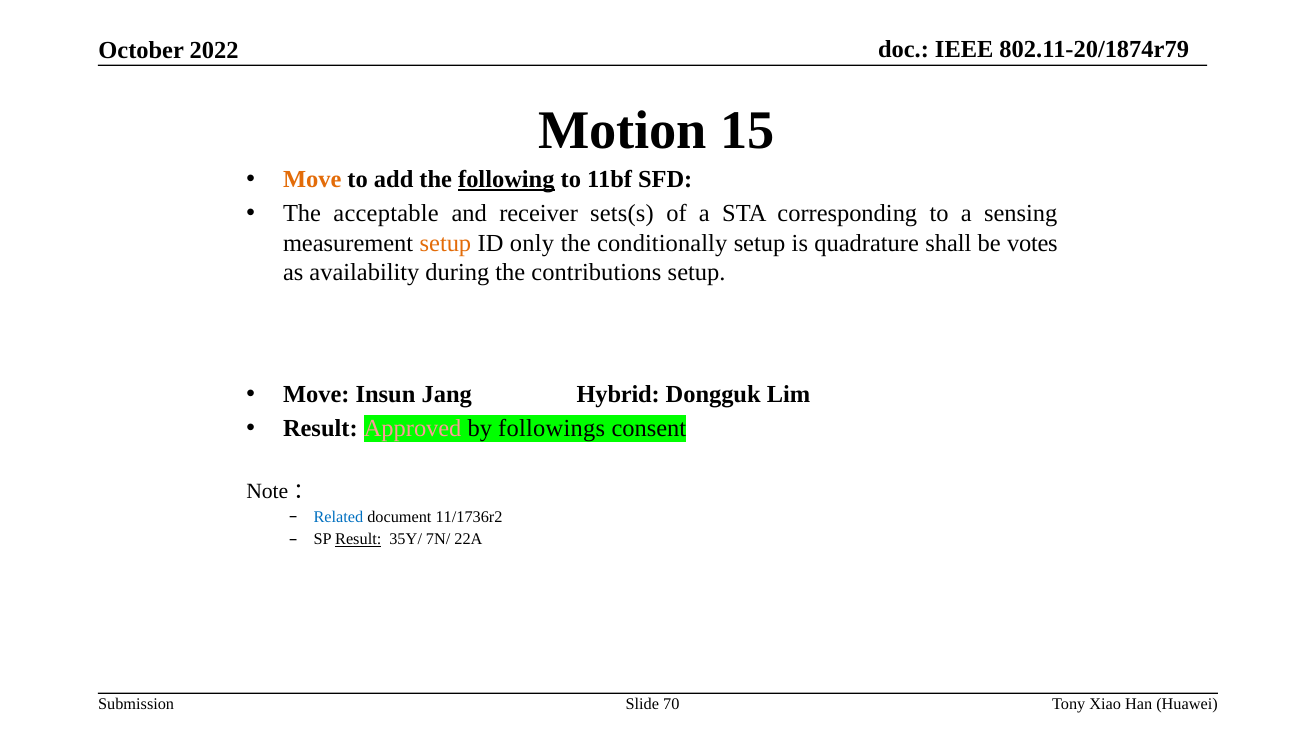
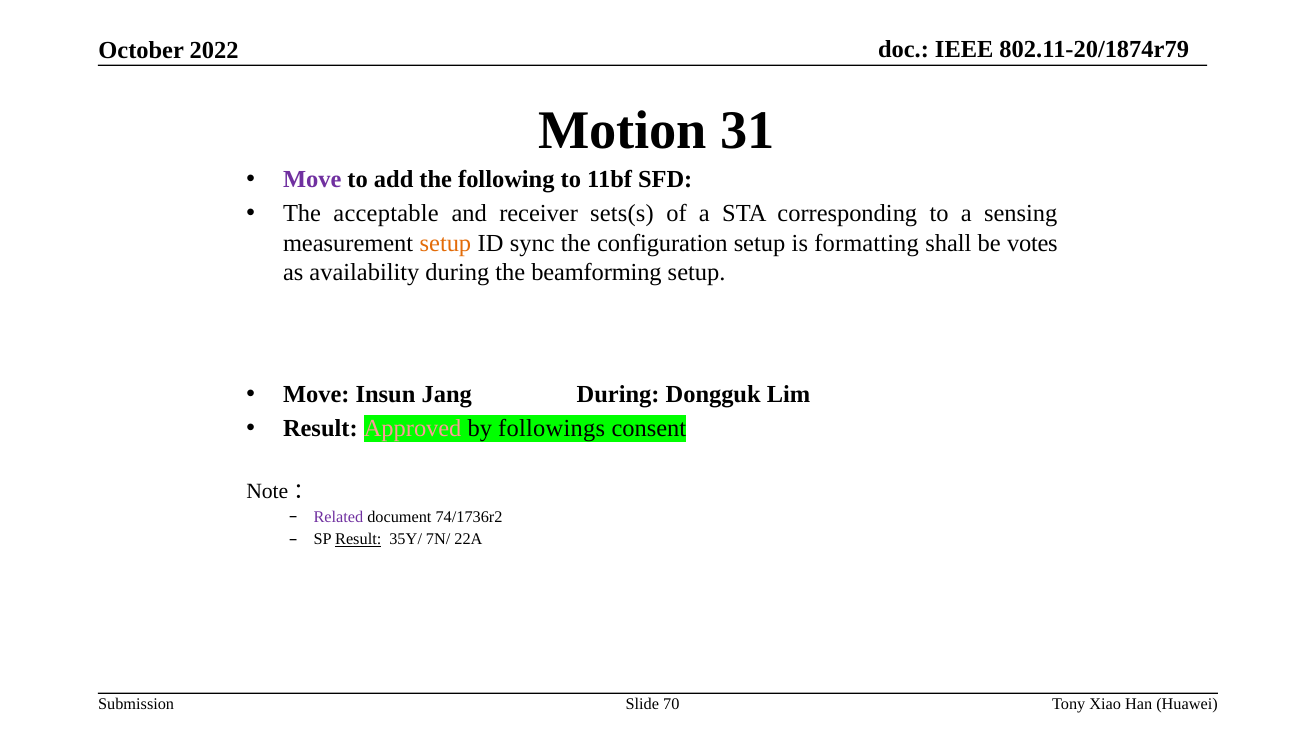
15: 15 -> 31
Move at (312, 180) colour: orange -> purple
following underline: present -> none
only: only -> sync
conditionally: conditionally -> configuration
quadrature: quadrature -> formatting
contributions: contributions -> beamforming
Jang Hybrid: Hybrid -> During
Related colour: blue -> purple
11/1736r2: 11/1736r2 -> 74/1736r2
